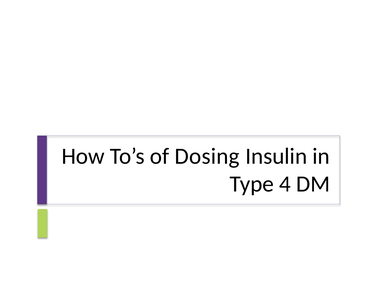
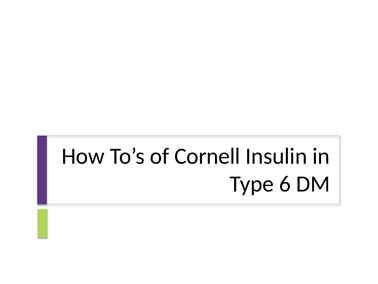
Dosing: Dosing -> Cornell
4: 4 -> 6
